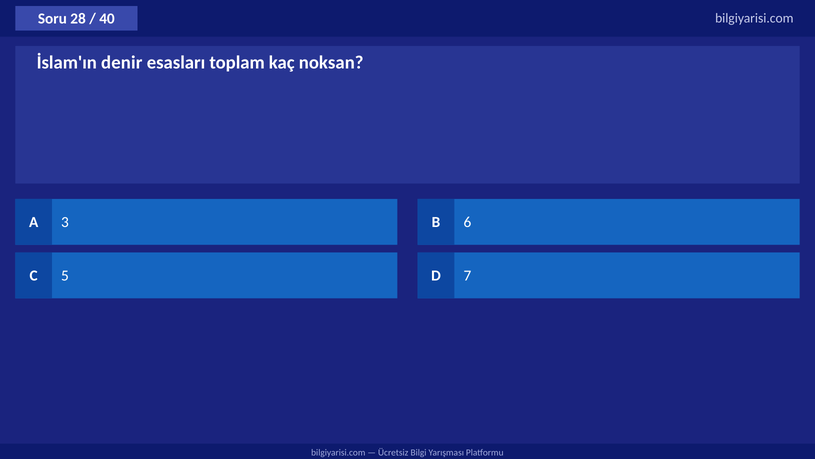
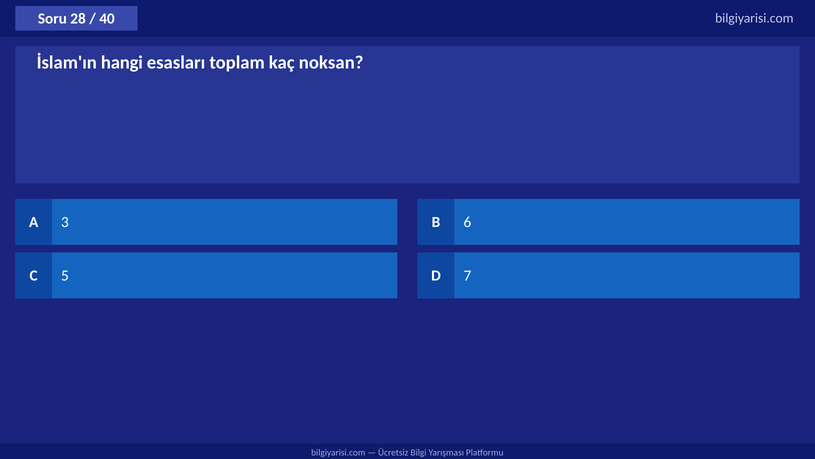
denir: denir -> hangi
